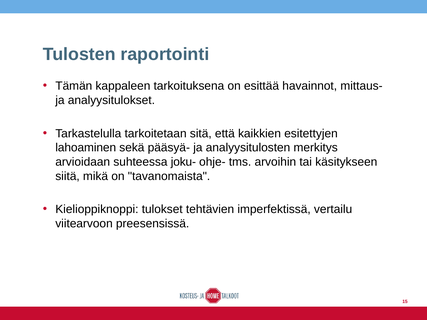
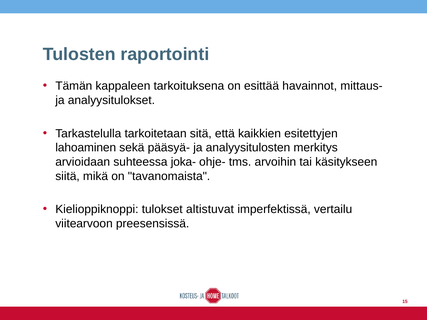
joku-: joku- -> joka-
tehtävien: tehtävien -> altistuvat
